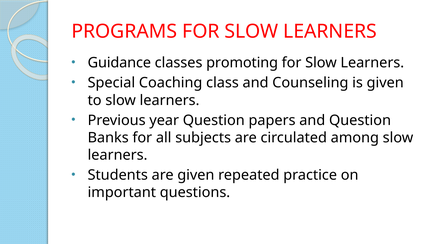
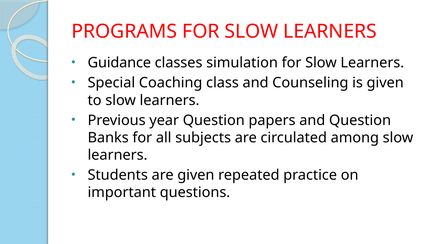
promoting: promoting -> simulation
